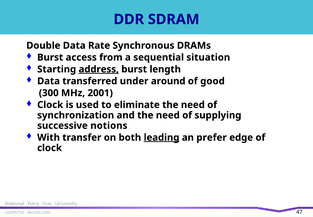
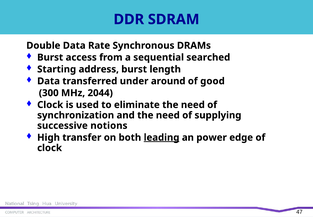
situation: situation -> searched
address underline: present -> none
2001: 2001 -> 2044
With: With -> High
prefer: prefer -> power
